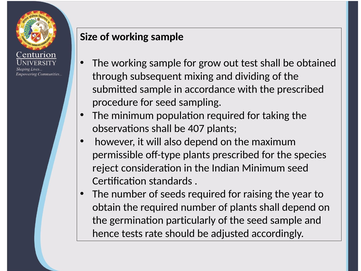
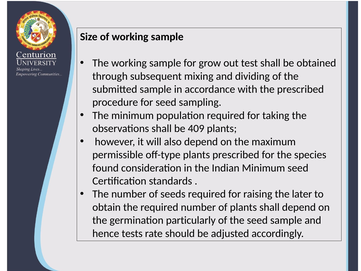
407: 407 -> 409
reject: reject -> found
year: year -> later
